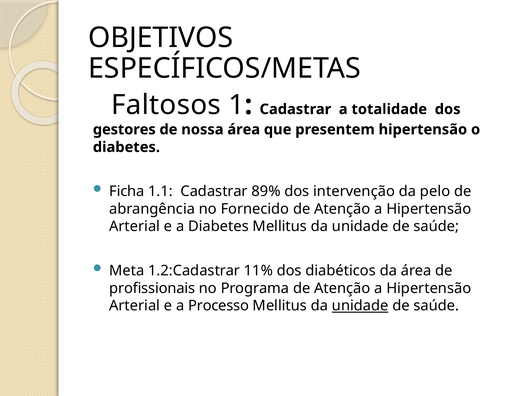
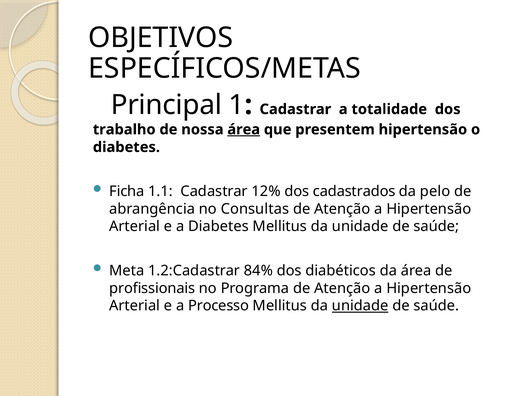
Faltosos: Faltosos -> Principal
gestores: gestores -> trabalho
área at (244, 130) underline: none -> present
89%: 89% -> 12%
intervenção: intervenção -> cadastrados
Fornecido: Fornecido -> Consultas
11%: 11% -> 84%
